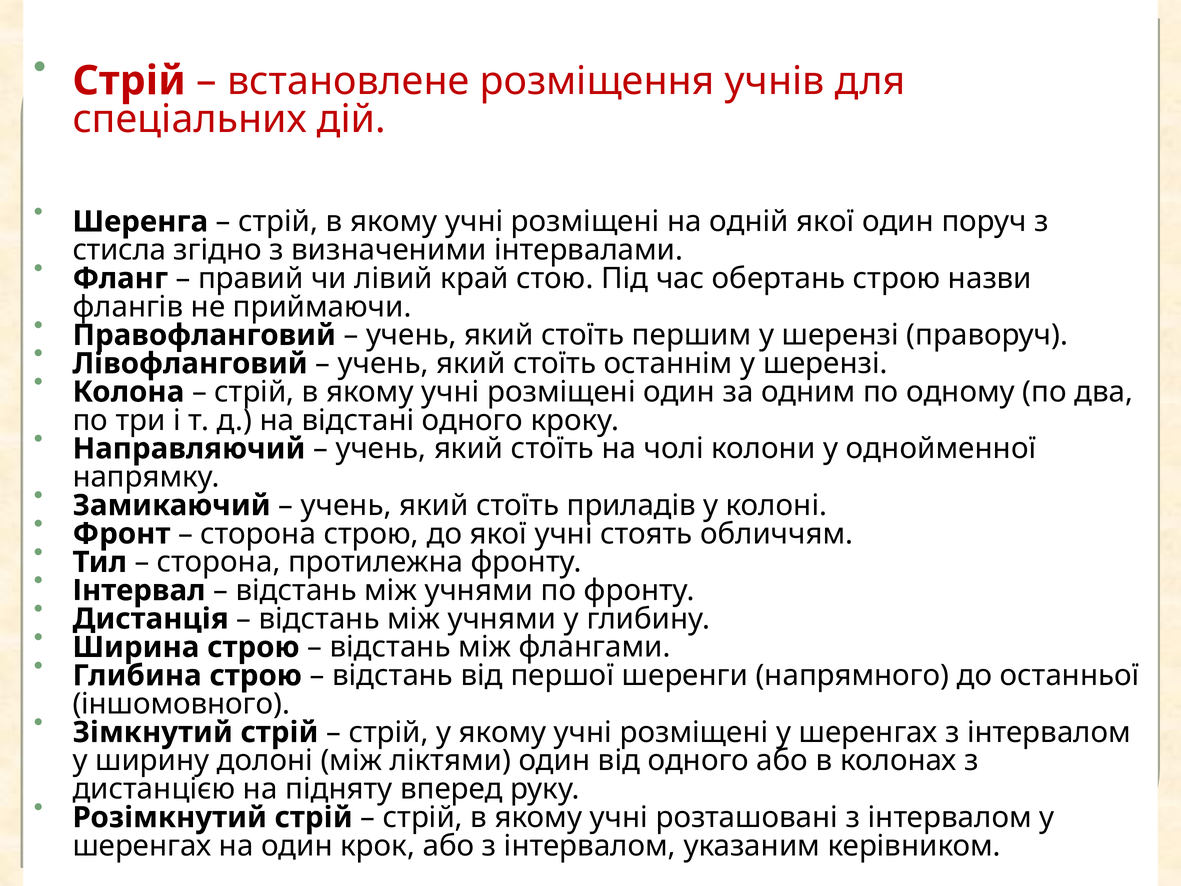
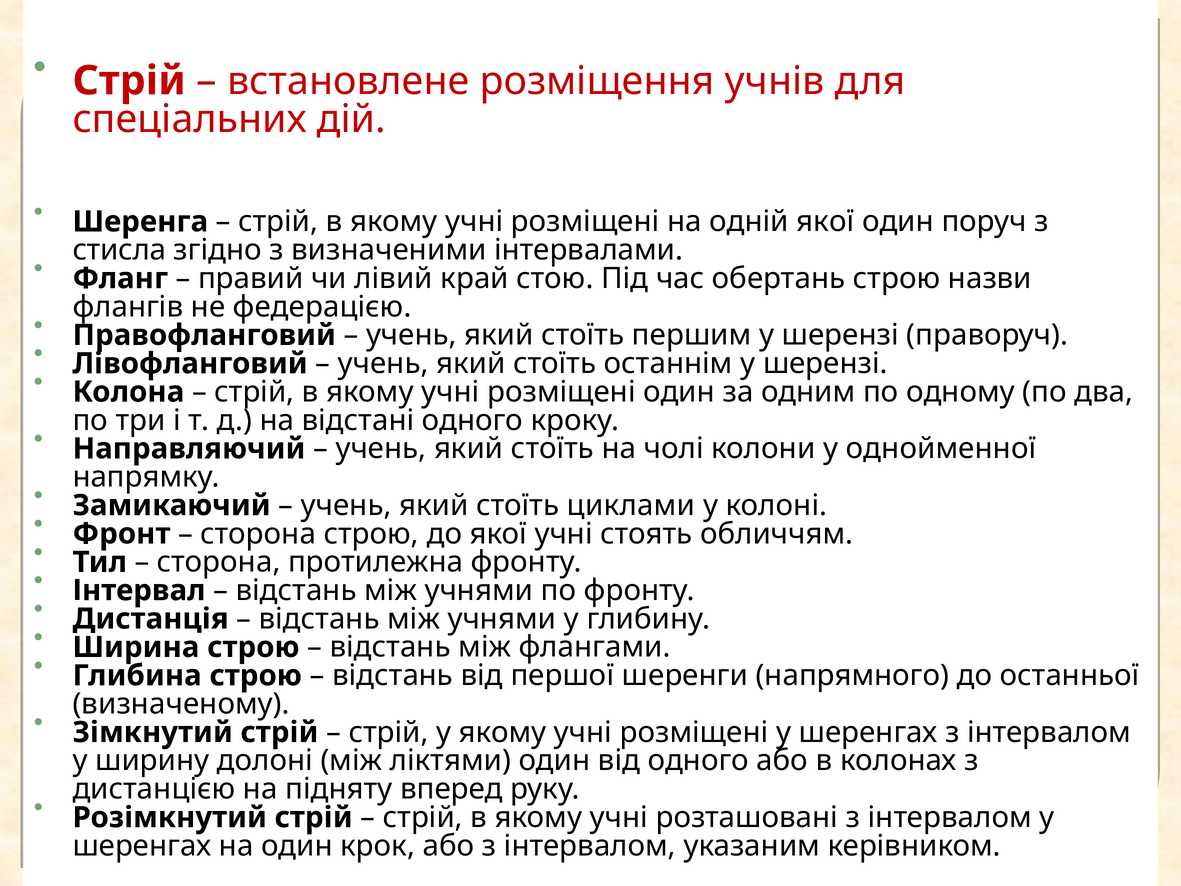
приймаючи: приймаючи -> федерацією
приладів: приладів -> циклами
іншомовного: іншомовного -> визначеному
